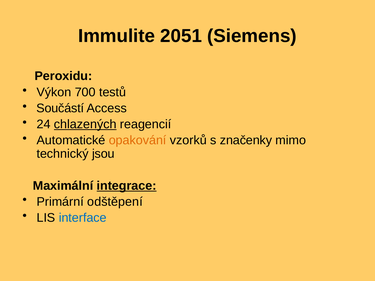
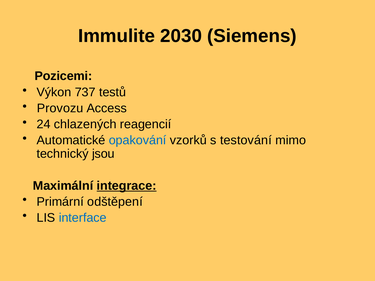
2051: 2051 -> 2030
Peroxidu: Peroxidu -> Pozicemi
700: 700 -> 737
Součástí: Součástí -> Provozu
chlazených underline: present -> none
opakování colour: orange -> blue
značenky: značenky -> testování
